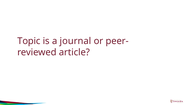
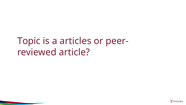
journal: journal -> articles
